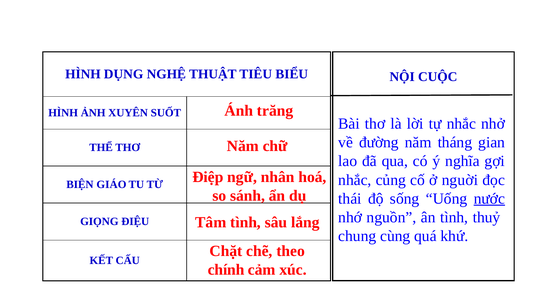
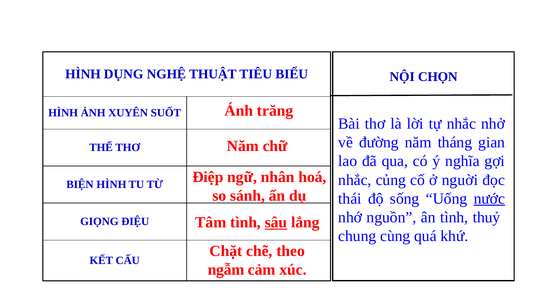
CUỘC: CUỘC -> CHỌN
BIỆN GIÁO: GIÁO -> HÌNH
sâu underline: none -> present
chính: chính -> ngẫm
